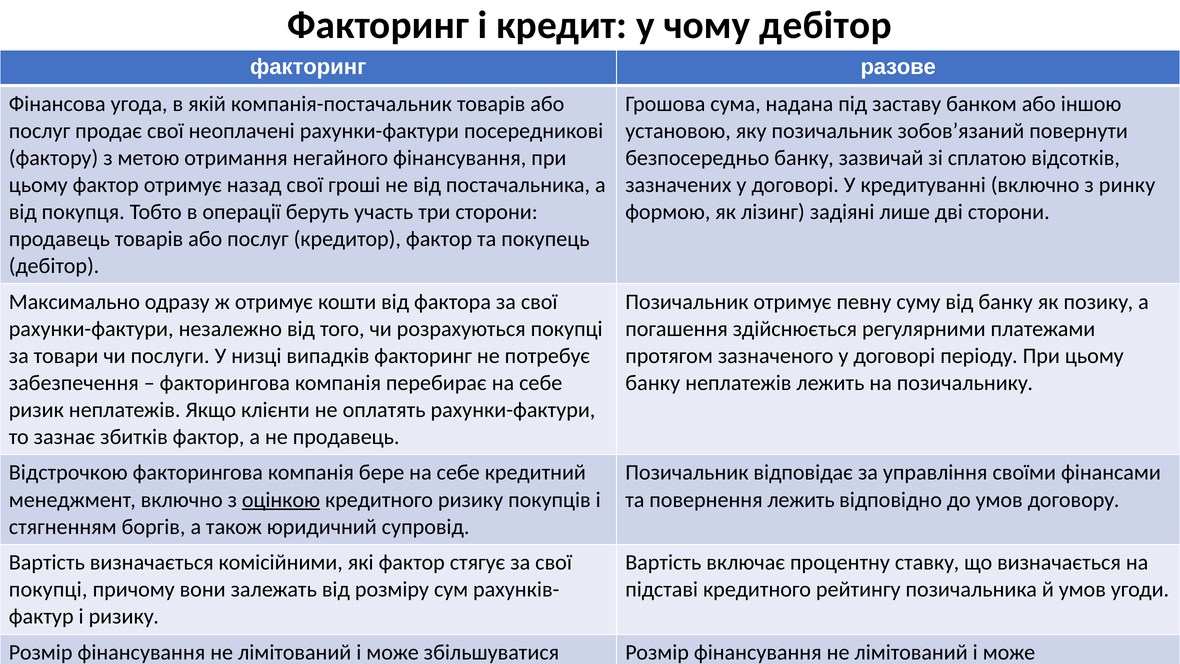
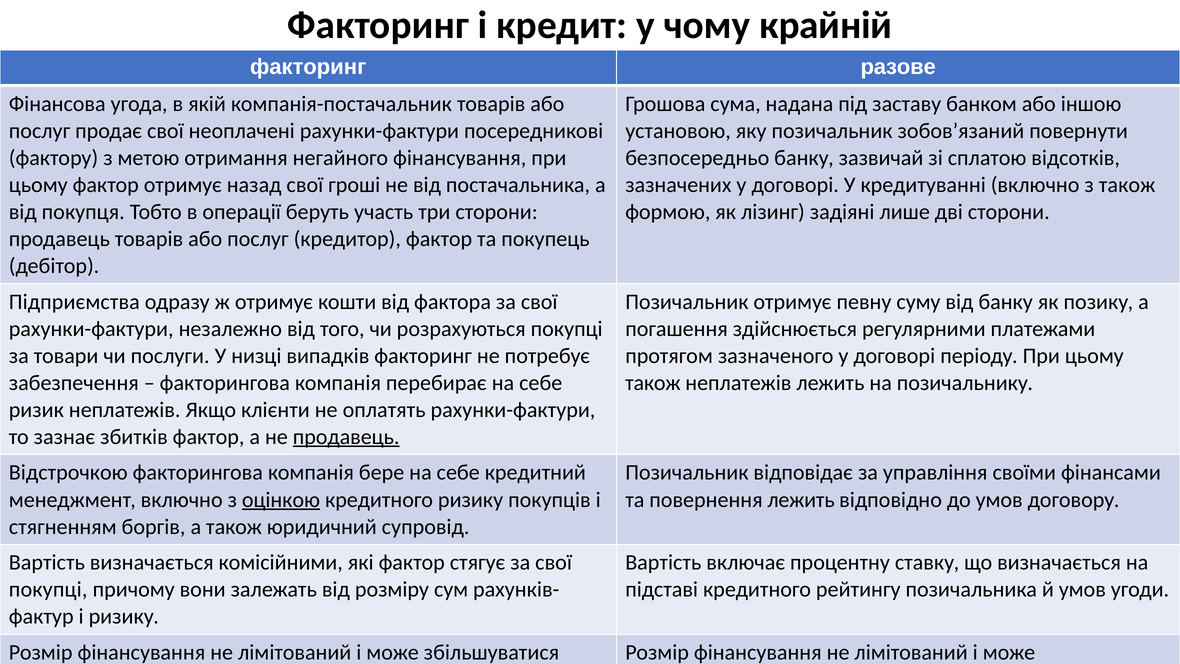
чому дебітор: дебітор -> крайній
з ринку: ринку -> також
Максимально: Максимально -> Підприємства
банку at (653, 383): банку -> також
продавець at (346, 437) underline: none -> present
